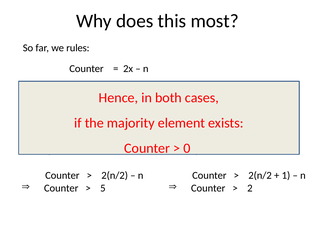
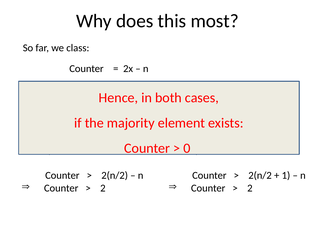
rules: rules -> class
5 at (103, 188): 5 -> 2
